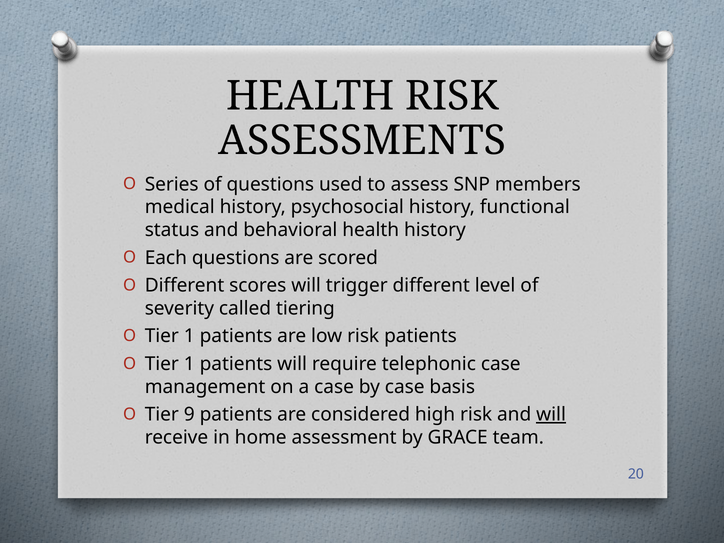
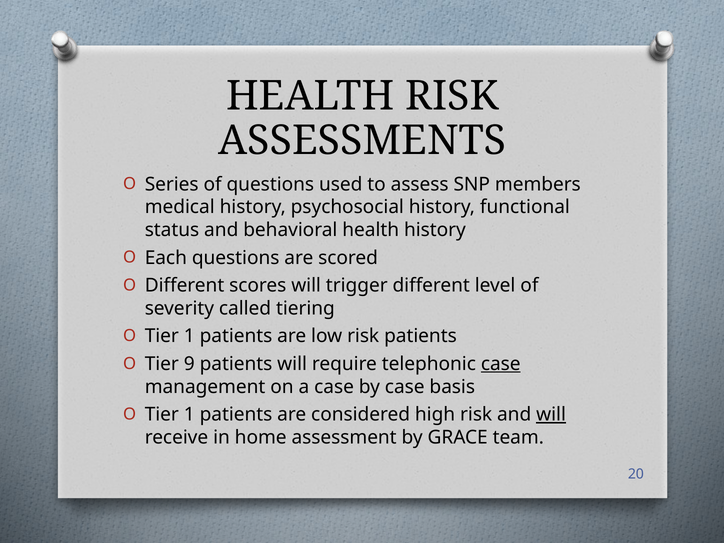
1 at (189, 364): 1 -> 9
case at (501, 364) underline: none -> present
9 at (189, 415): 9 -> 1
